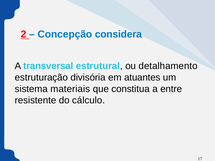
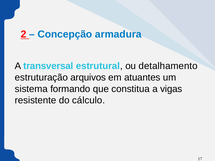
considera: considera -> armadura
divisória: divisória -> arquivos
materiais: materiais -> formando
entre: entre -> vigas
